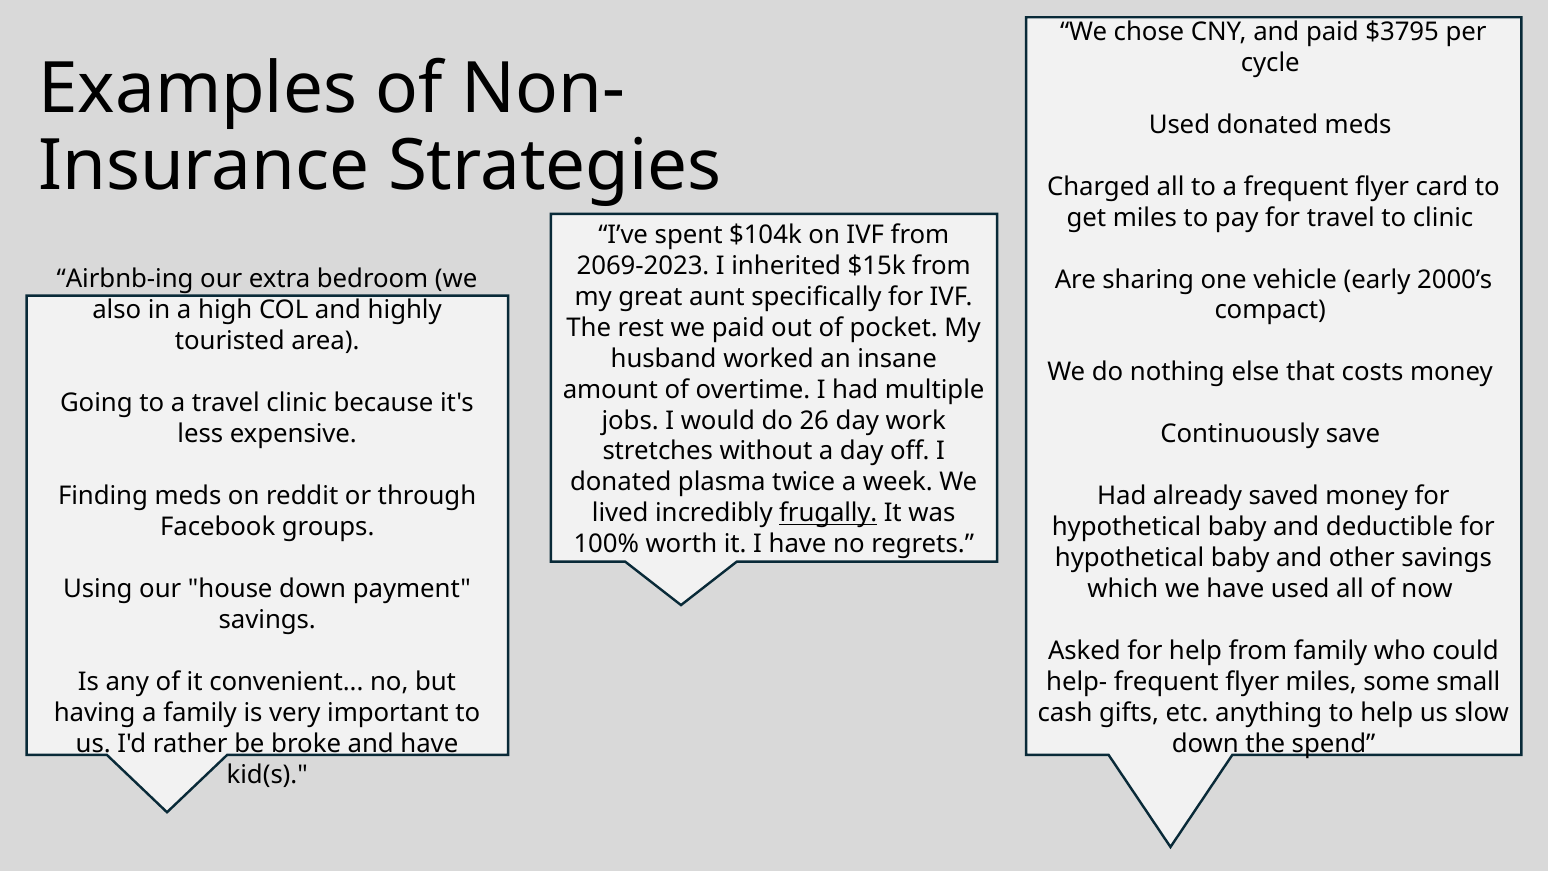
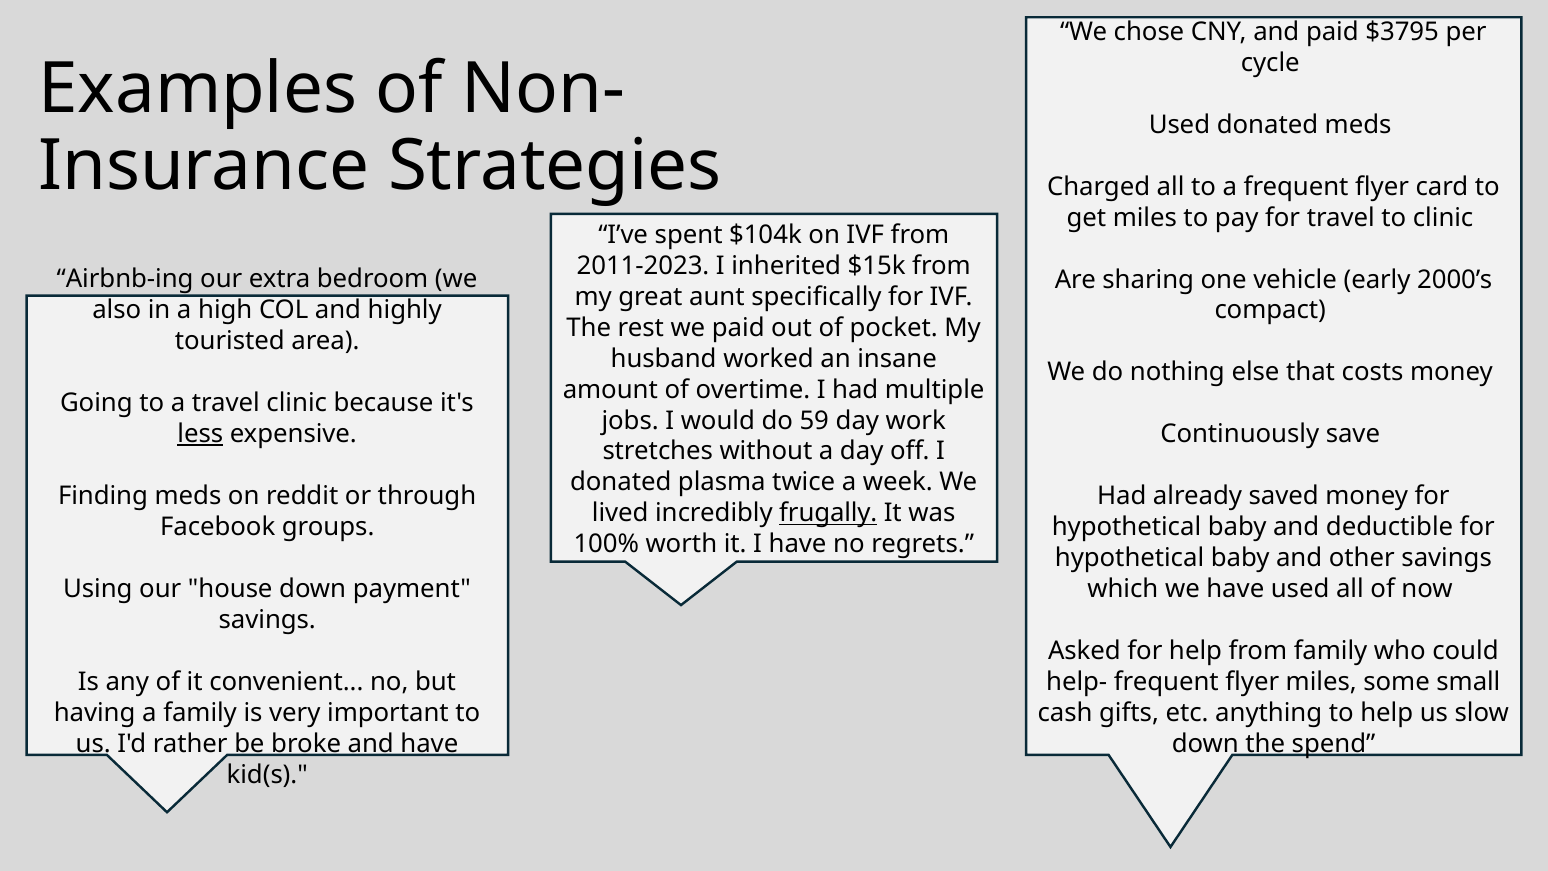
2069-2023: 2069-2023 -> 2011-2023
26: 26 -> 59
less underline: none -> present
